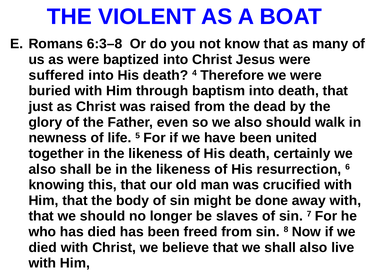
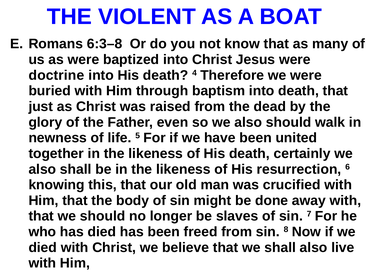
suffered: suffered -> doctrine
